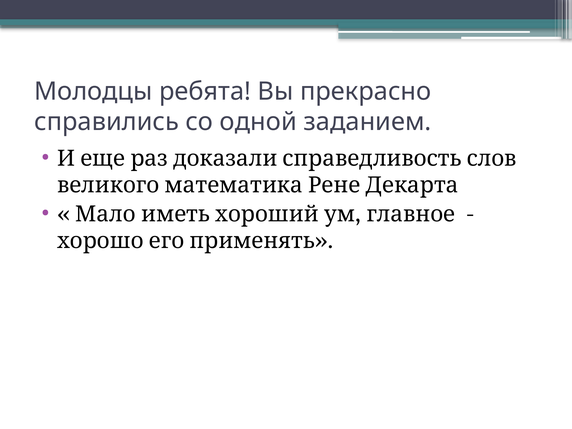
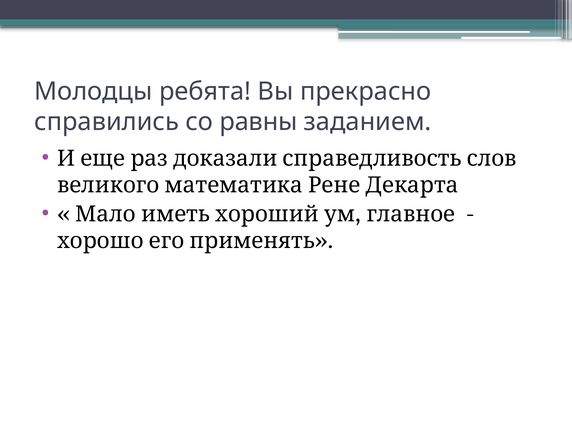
одной: одной -> равны
